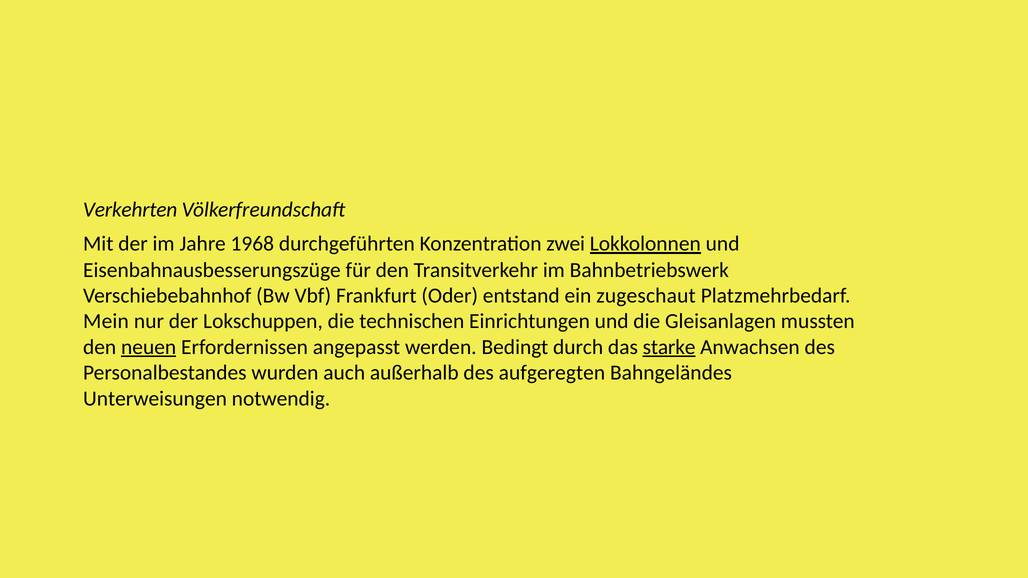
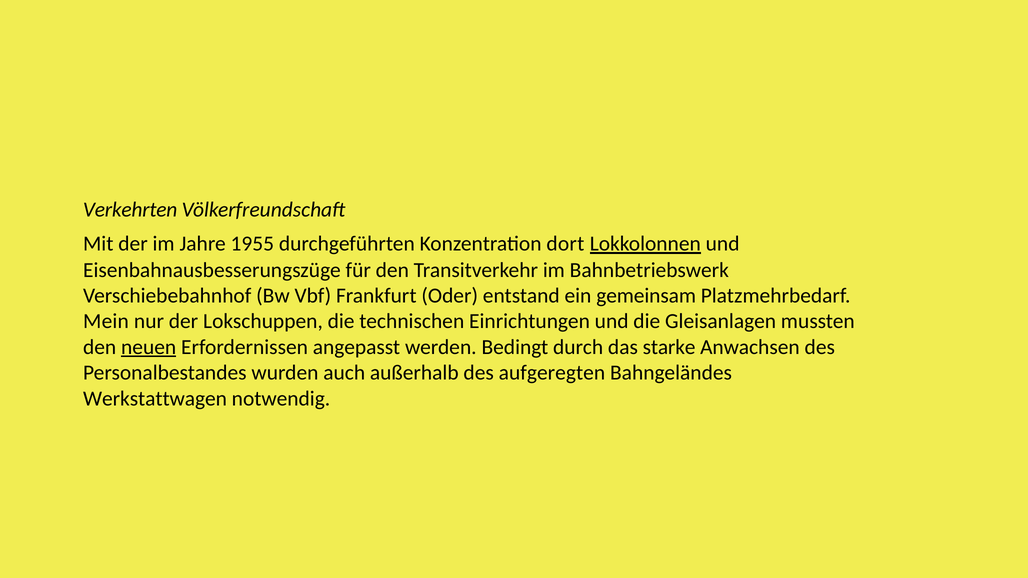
1968: 1968 -> 1955
zwei: zwei -> dort
zugeschaut: zugeschaut -> gemeinsam
starke underline: present -> none
Unterweisungen: Unterweisungen -> Werkstattwagen
